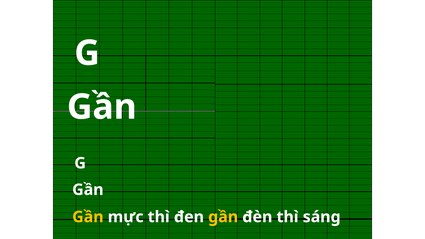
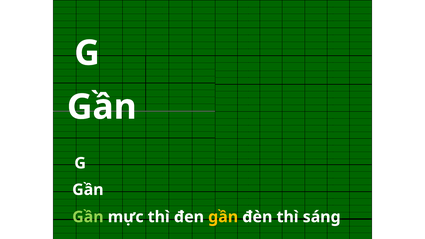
Gần at (88, 217) colour: yellow -> light green
